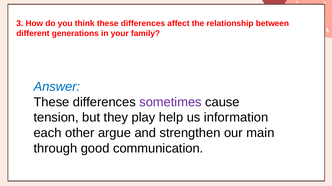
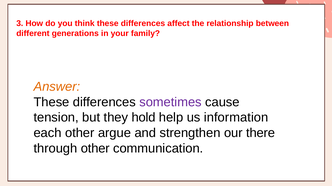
Answer colour: blue -> orange
play: play -> hold
main: main -> there
through good: good -> other
